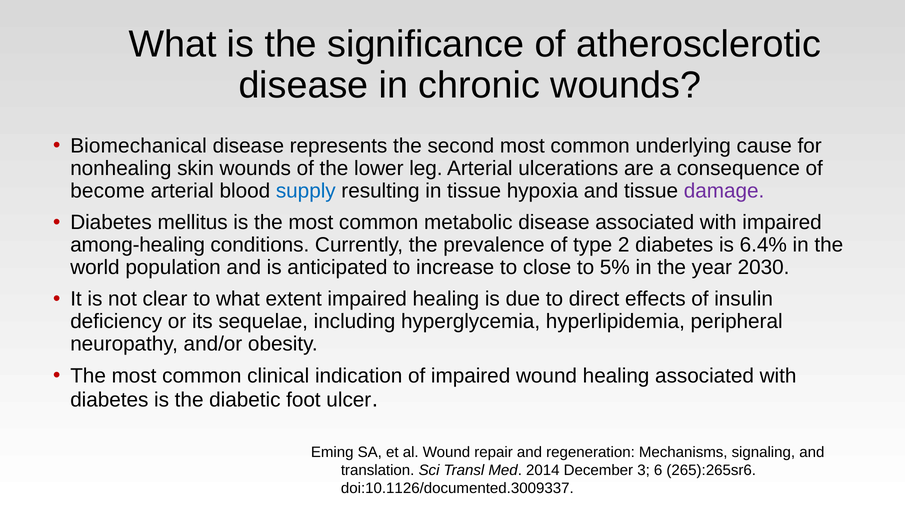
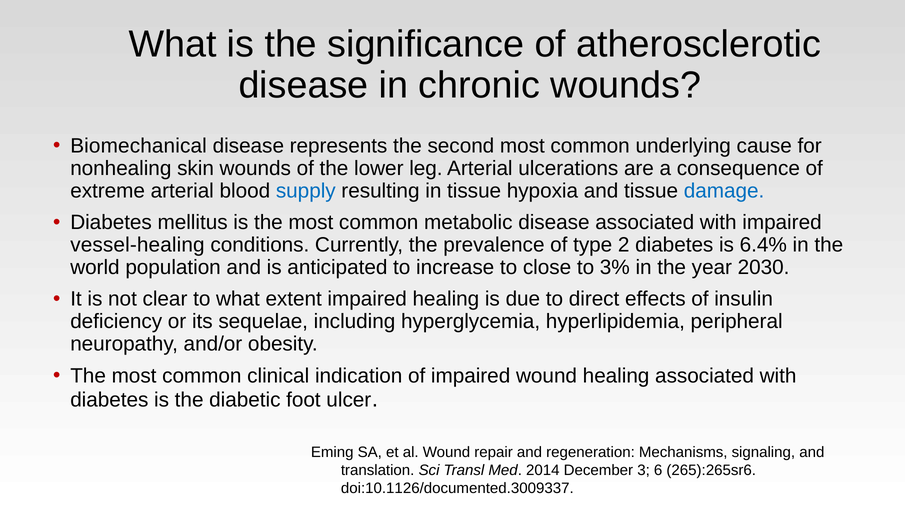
become: become -> extreme
damage colour: purple -> blue
among-healing: among-healing -> vessel-healing
5%: 5% -> 3%
